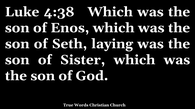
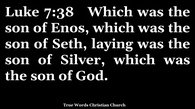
4:38: 4:38 -> 7:38
Sister: Sister -> Silver
